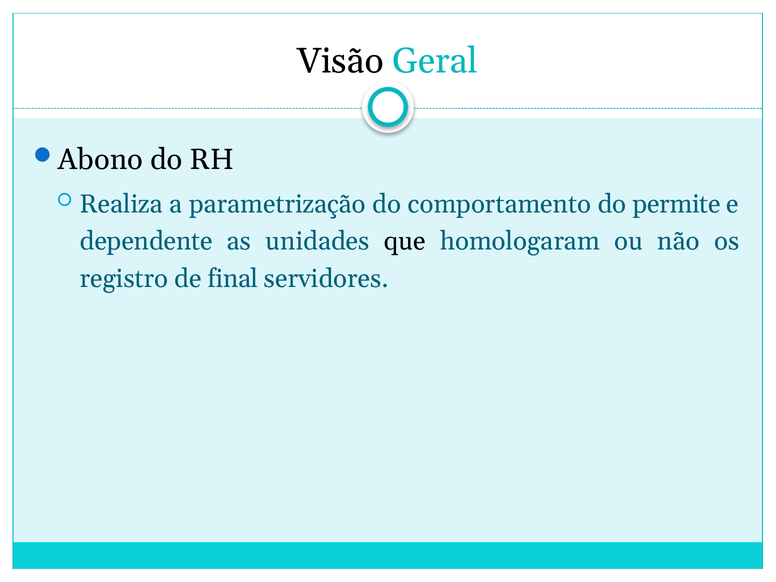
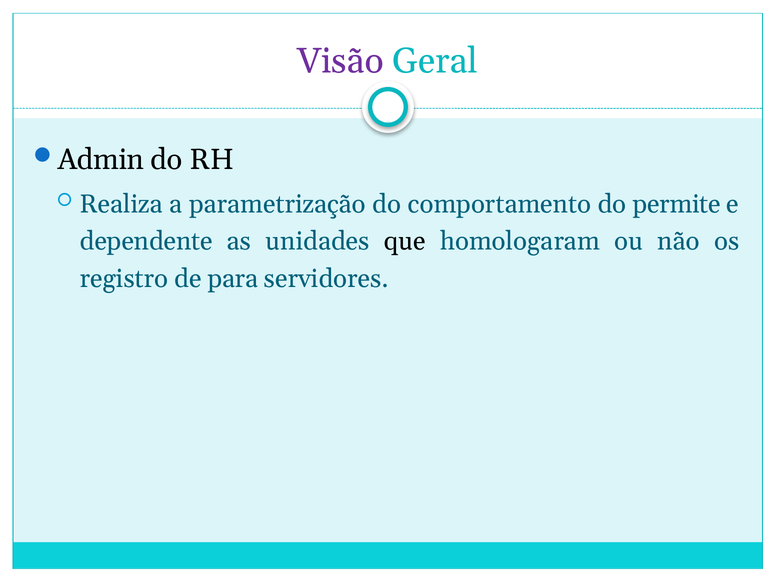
Visão colour: black -> purple
Abono: Abono -> Admin
final: final -> para
